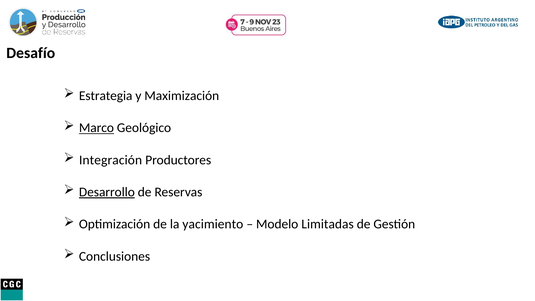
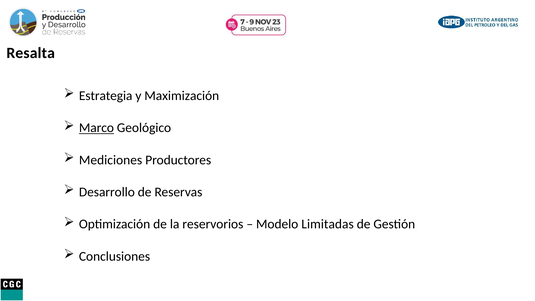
Desafío: Desafío -> Resalta
Integración: Integración -> Mediciones
Desarrollo underline: present -> none
yacimiento: yacimiento -> reservorios
